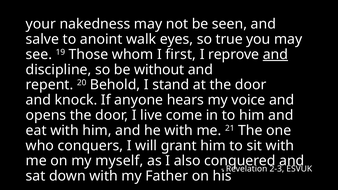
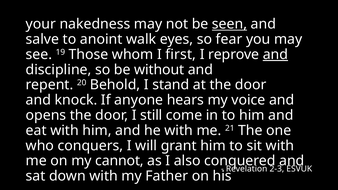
seen underline: none -> present
true: true -> fear
live: live -> still
myself: myself -> cannot
